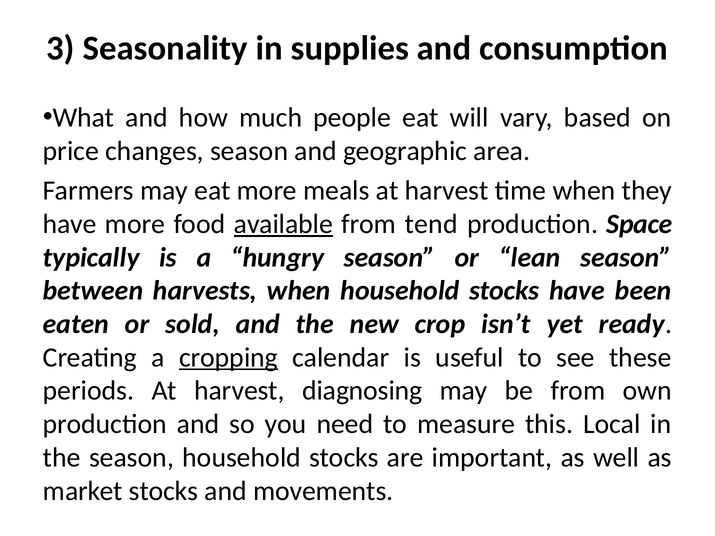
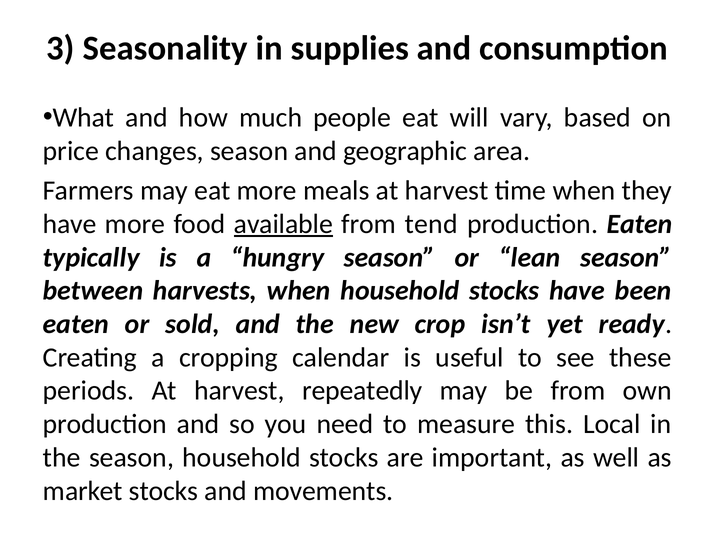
production Space: Space -> Eaten
cropping underline: present -> none
diagnosing: diagnosing -> repeatedly
